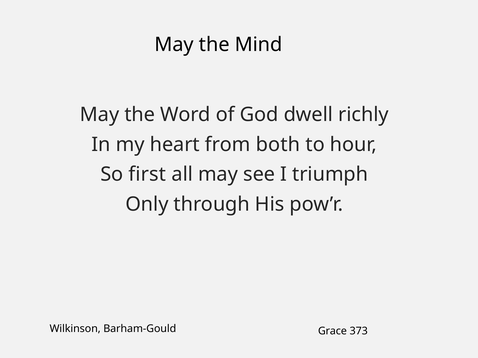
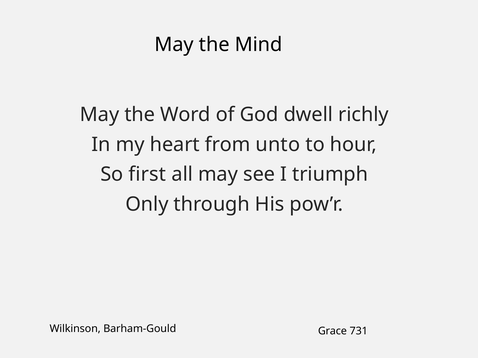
both: both -> unto
373: 373 -> 731
